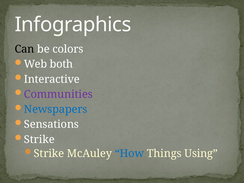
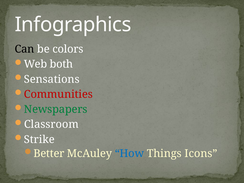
Interactive: Interactive -> Sensations
Communities colour: purple -> red
Newspapers colour: blue -> green
Sensations: Sensations -> Classroom
Strike at (49, 153): Strike -> Better
Using: Using -> Icons
